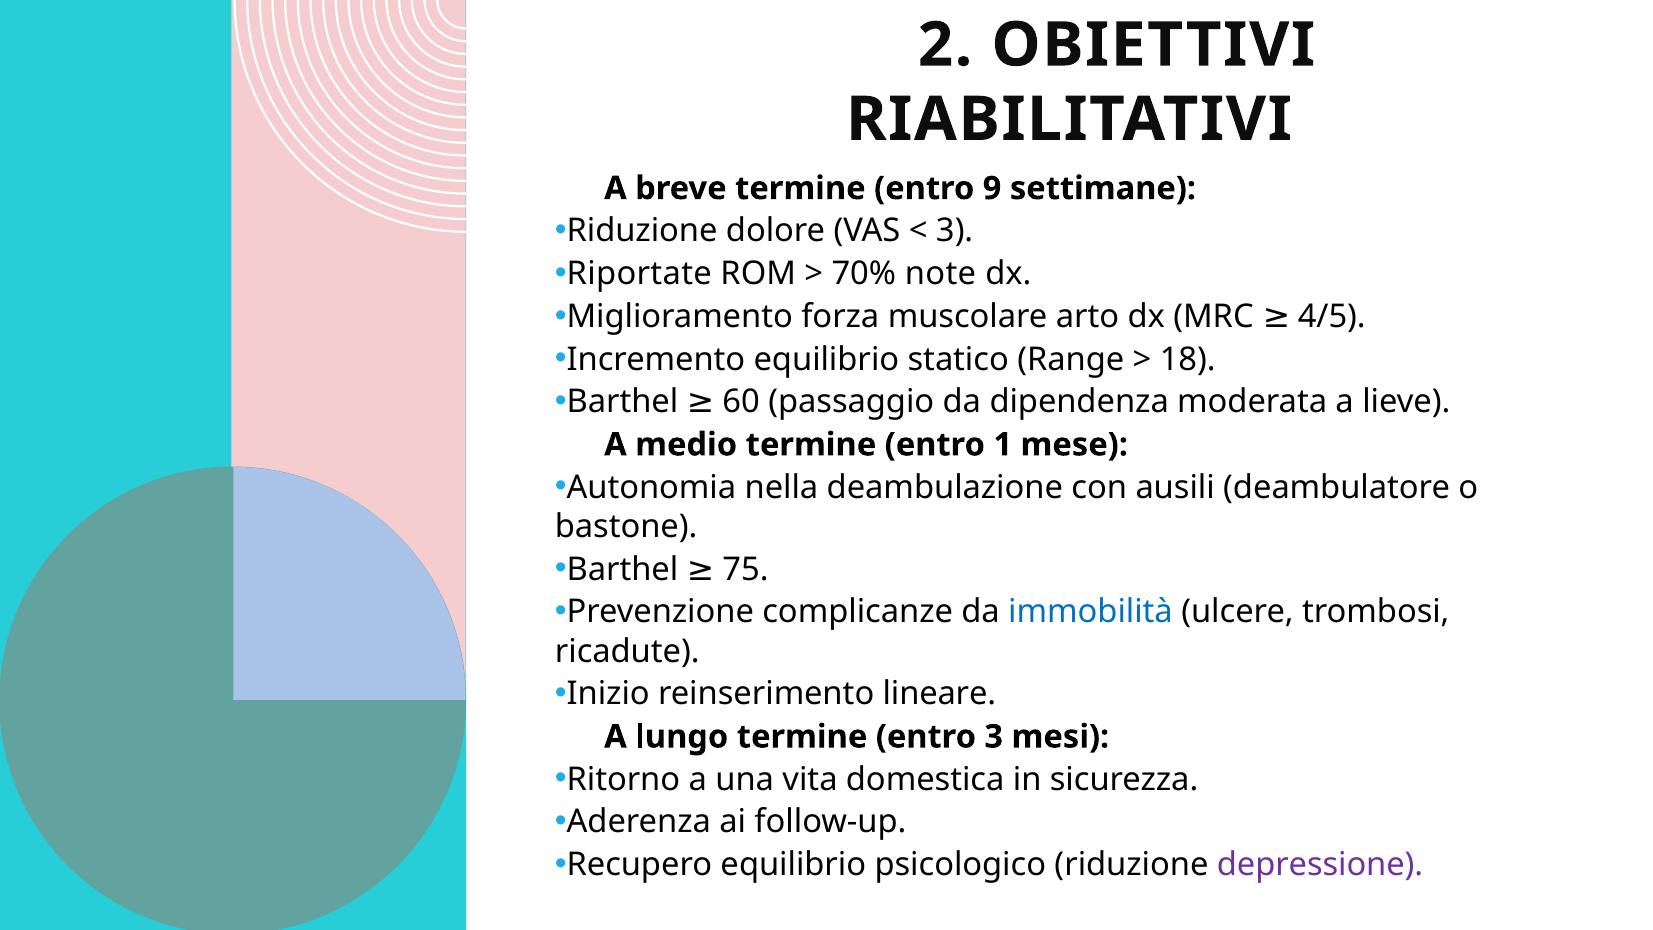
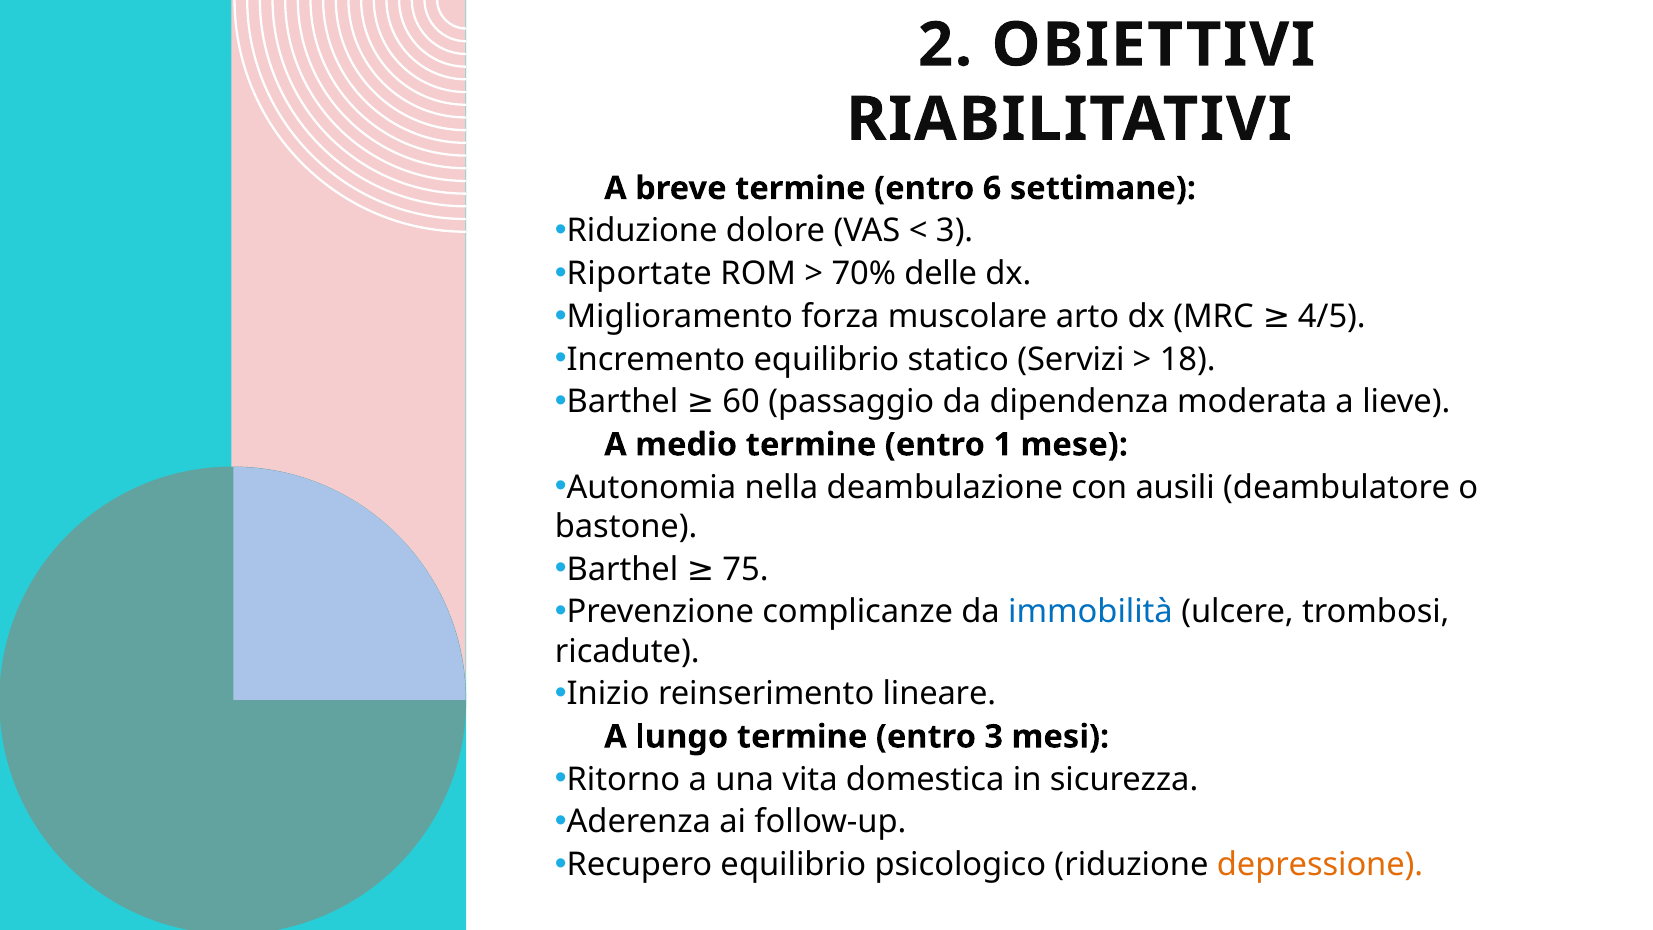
9: 9 -> 6
note: note -> delle
Range: Range -> Servizi
depressione colour: purple -> orange
